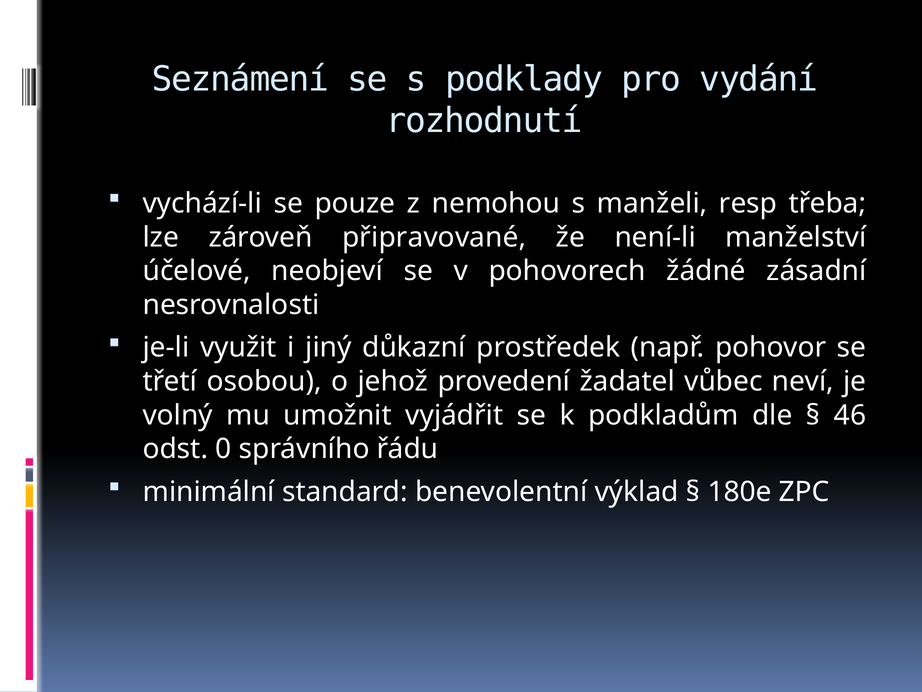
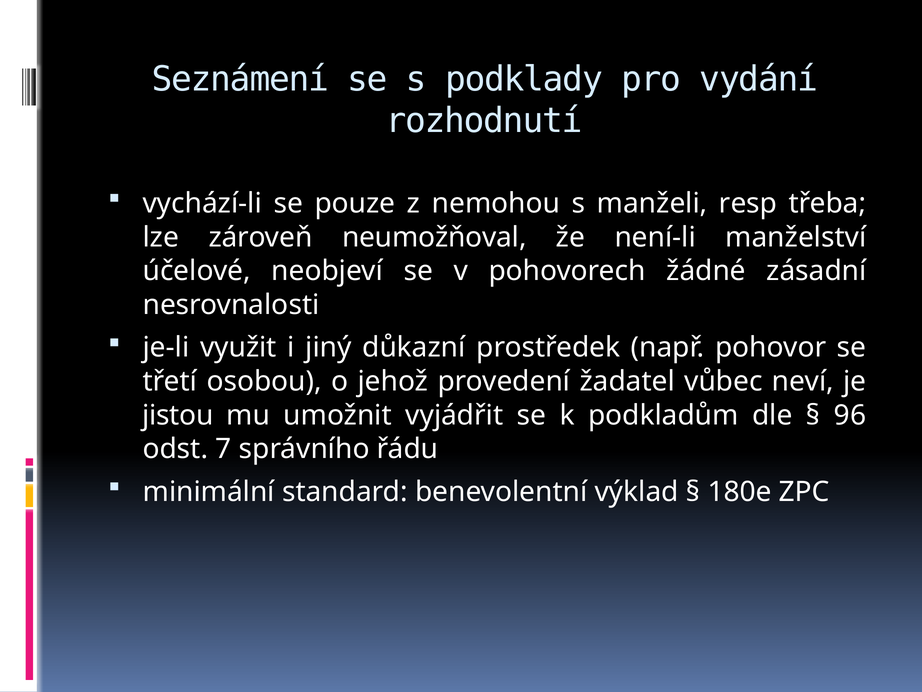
připravované: připravované -> neumožňoval
volný: volný -> jistou
46: 46 -> 96
0: 0 -> 7
